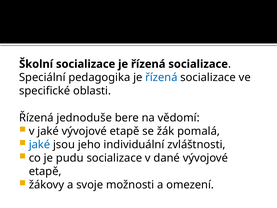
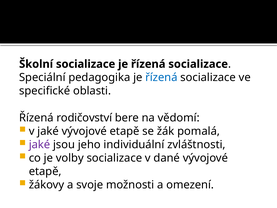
jednoduše: jednoduše -> rodičovství
jaké at (39, 144) colour: blue -> purple
pudu: pudu -> volby
